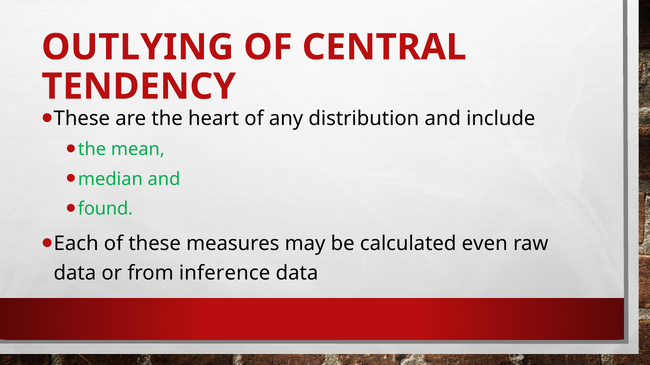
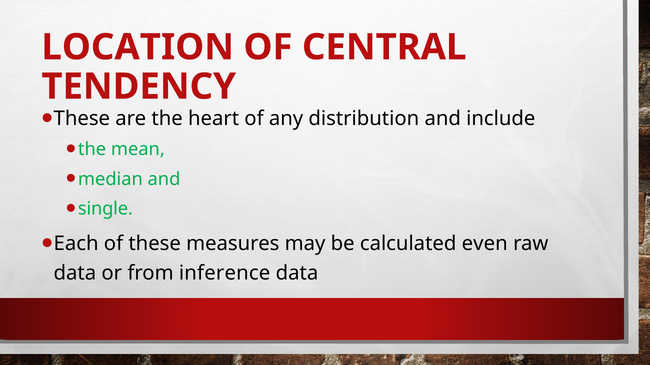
OUTLYING: OUTLYING -> LOCATION
found: found -> single
